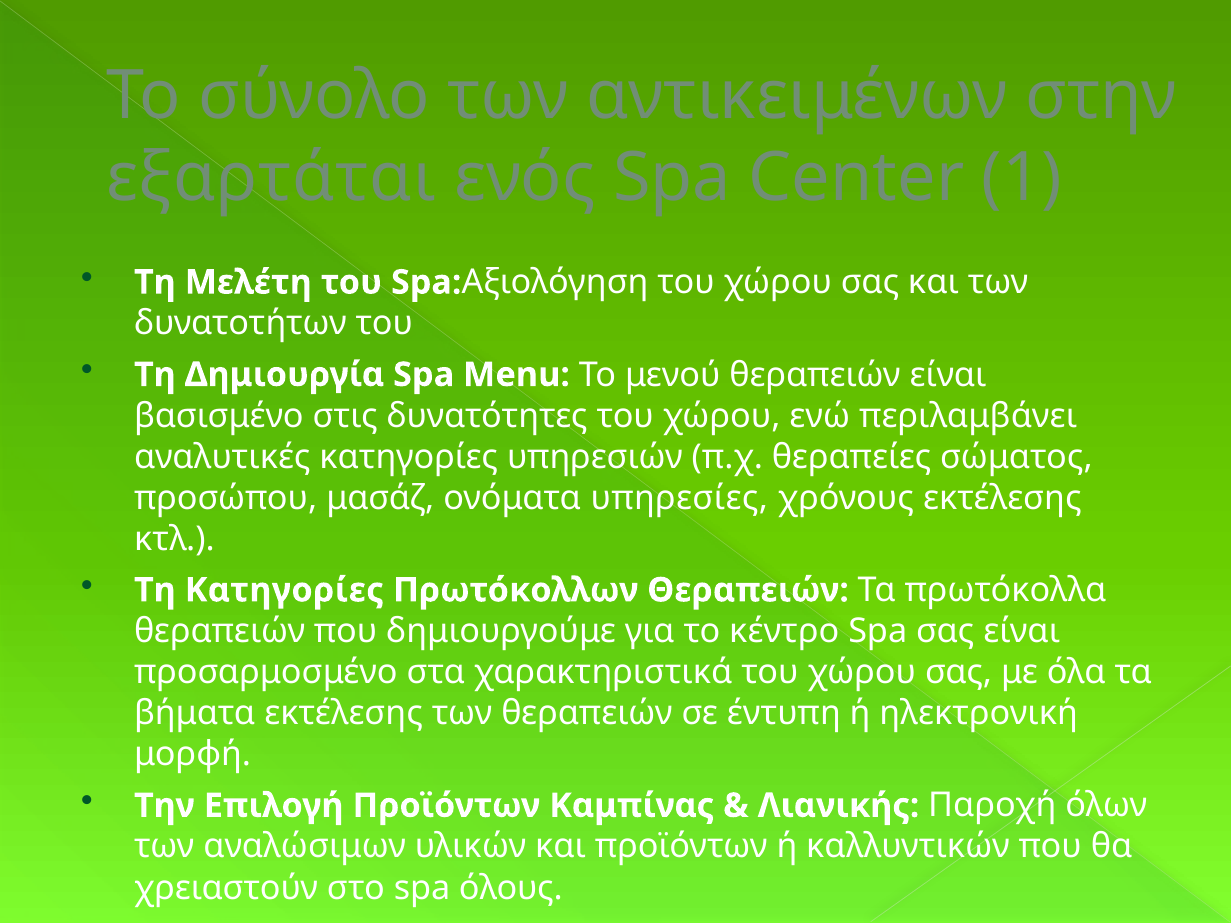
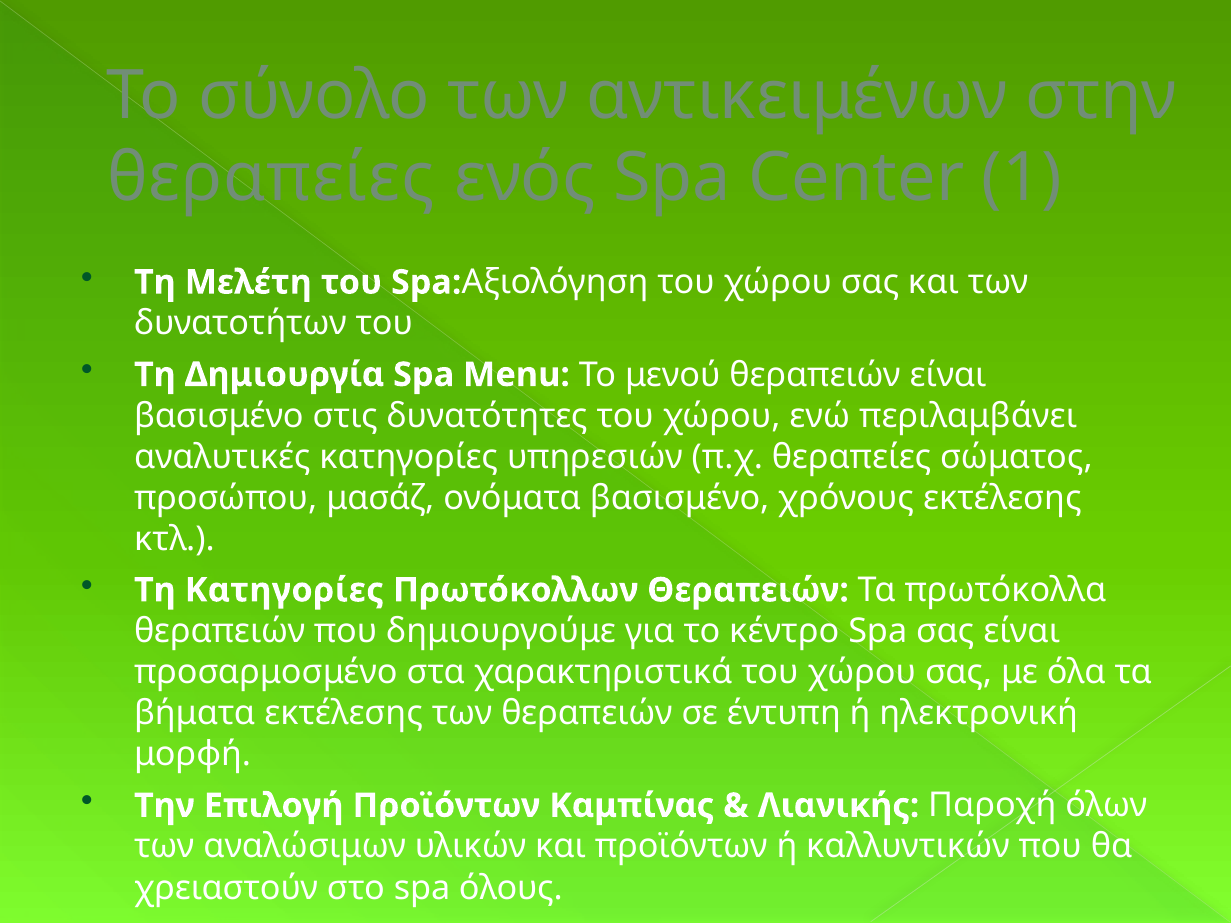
εξαρτάται at (271, 178): εξαρτάται -> θεραπείες
ονόματα υπηρεσίες: υπηρεσίες -> βασισμένο
